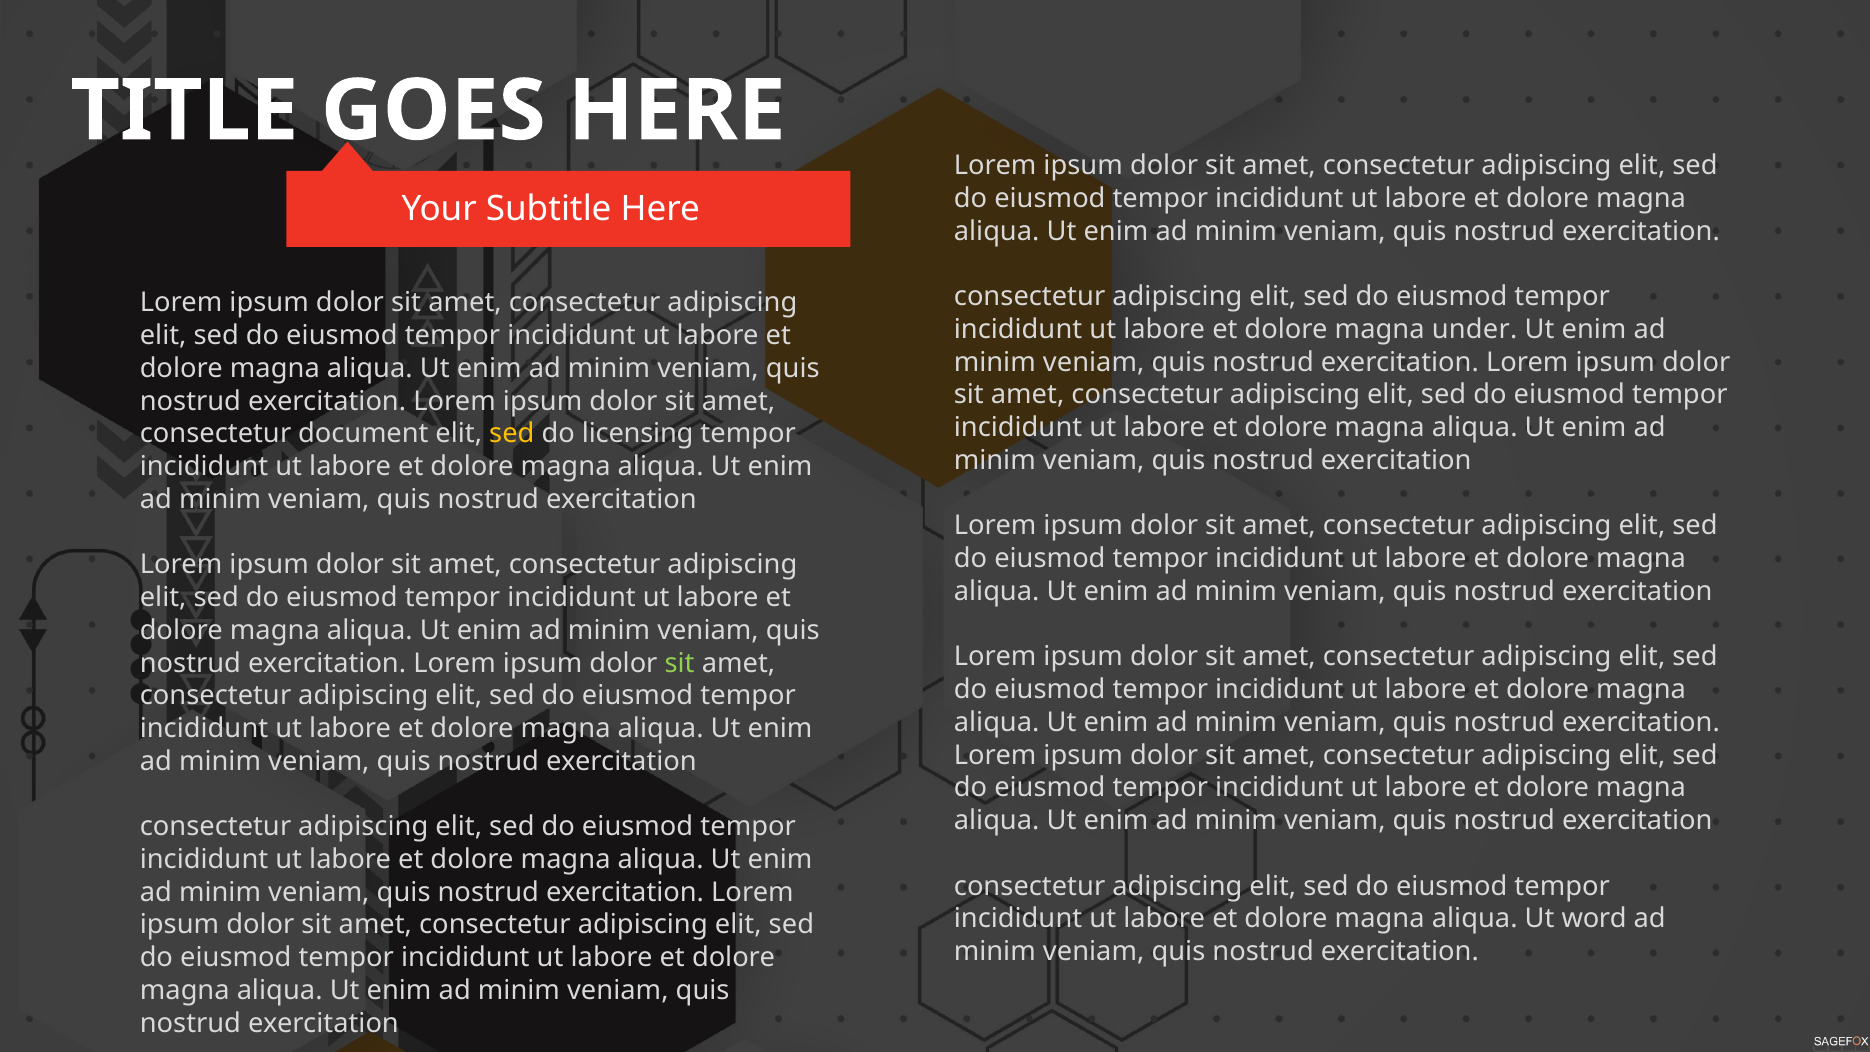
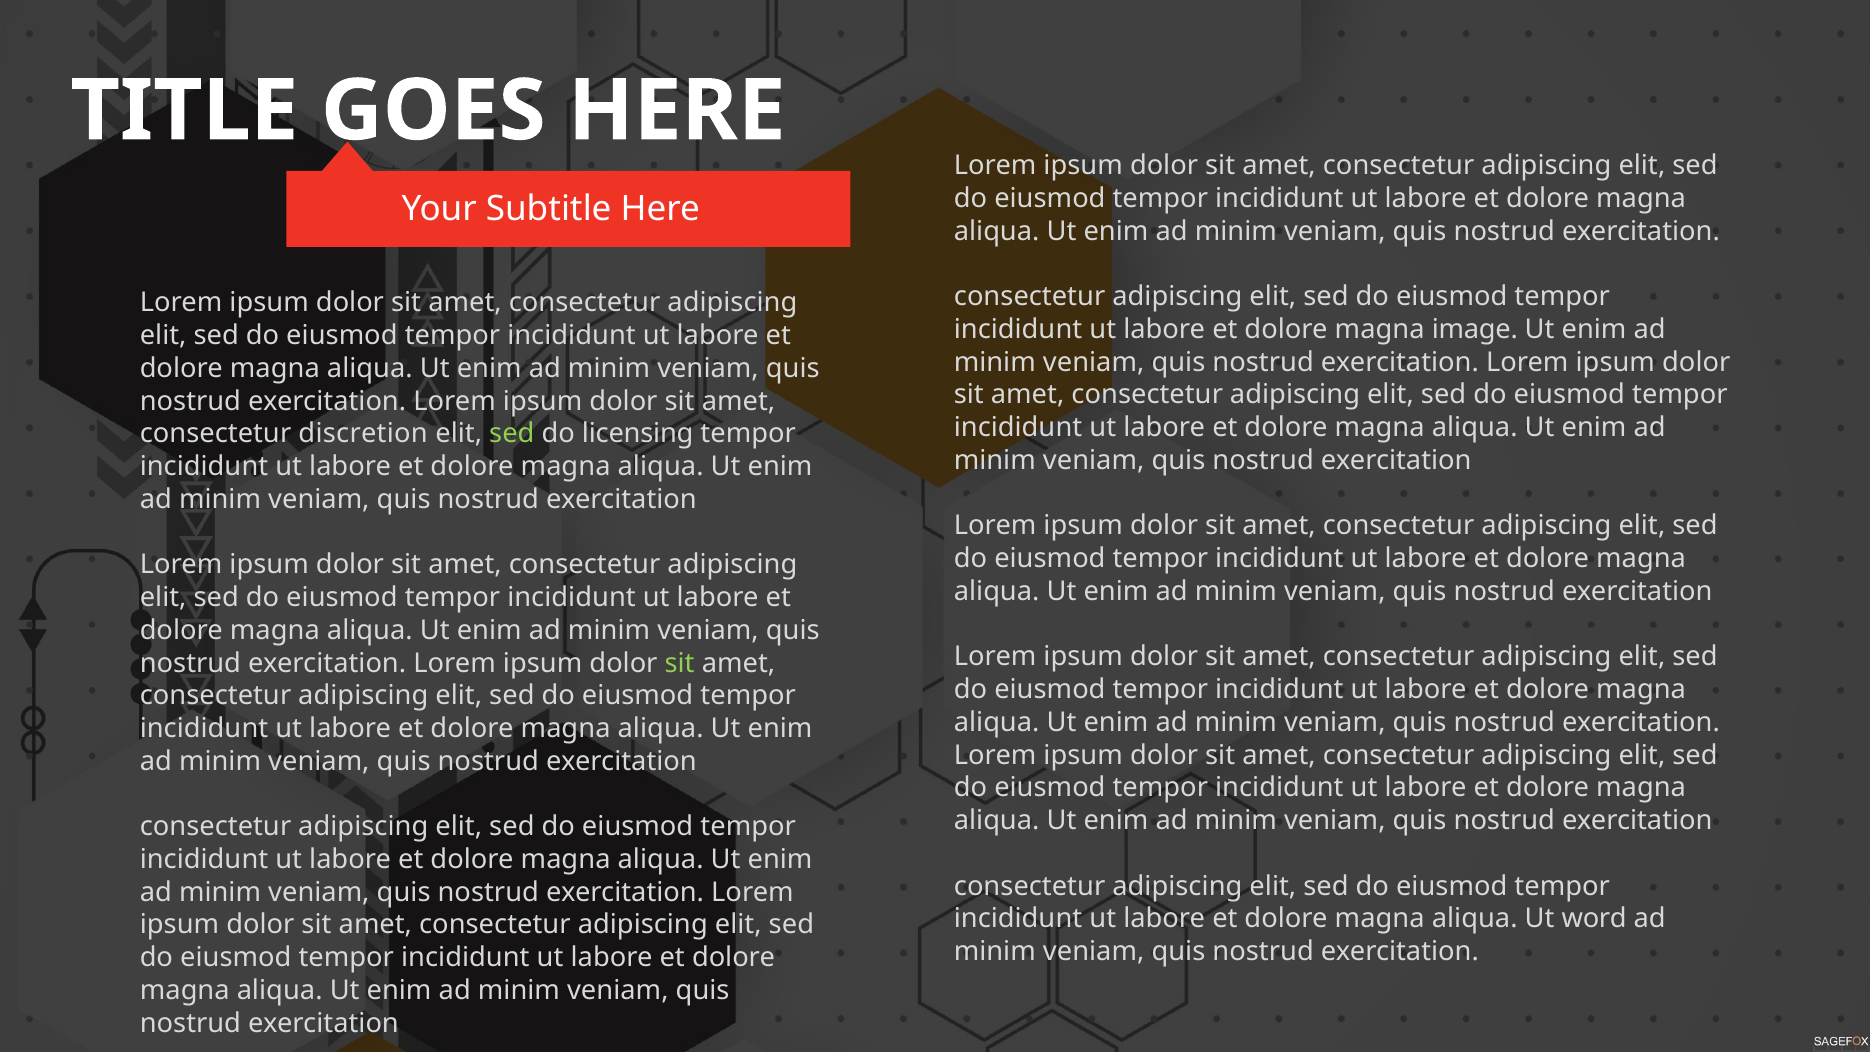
under: under -> image
document: document -> discretion
sed at (512, 434) colour: yellow -> light green
